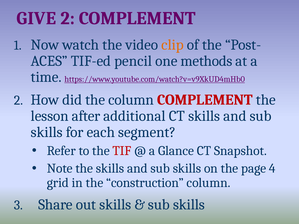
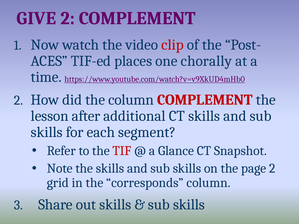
clip colour: orange -> red
pencil: pencil -> places
methods: methods -> chorally
page 4: 4 -> 2
construction: construction -> corresponds
